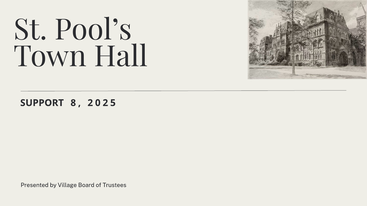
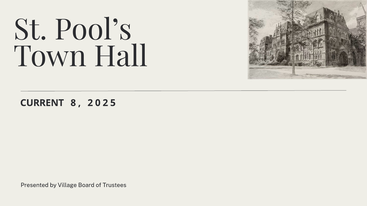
SUPPORT: SUPPORT -> CURRENT
